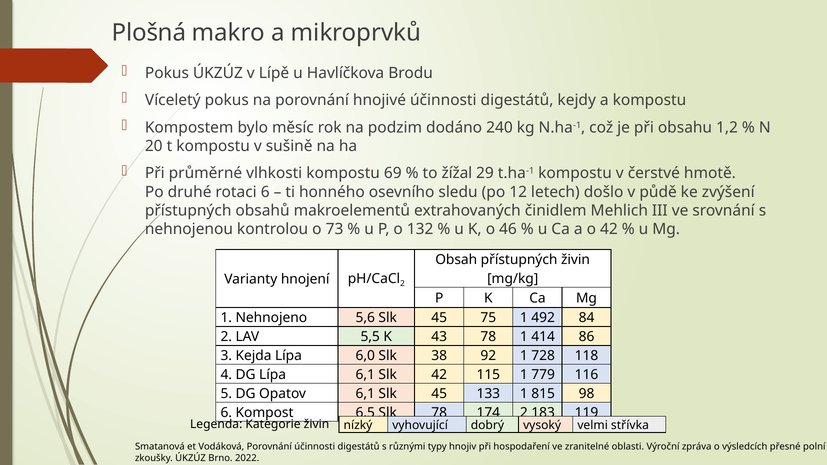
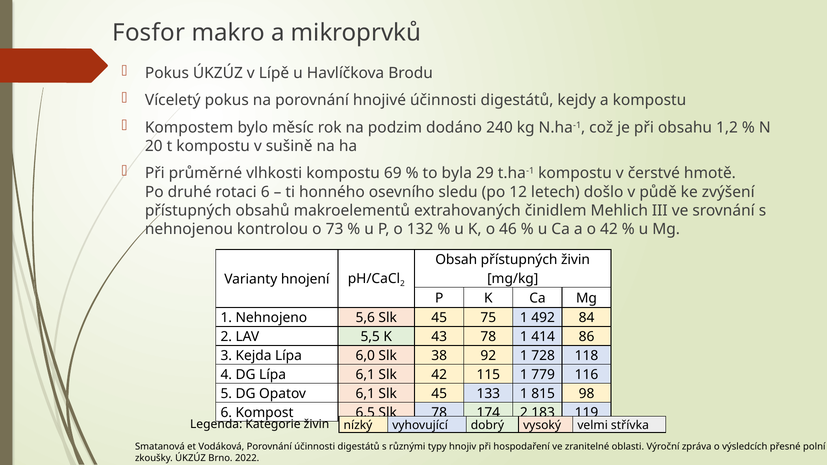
Plošná: Plošná -> Fosfor
žížal: žížal -> byla
